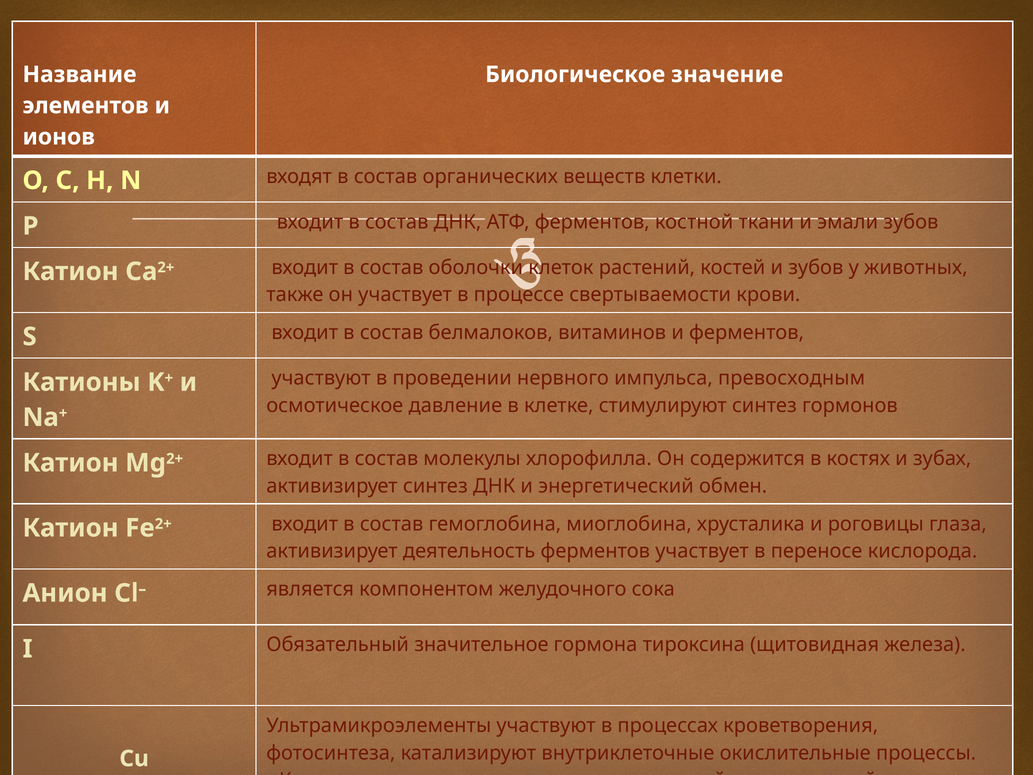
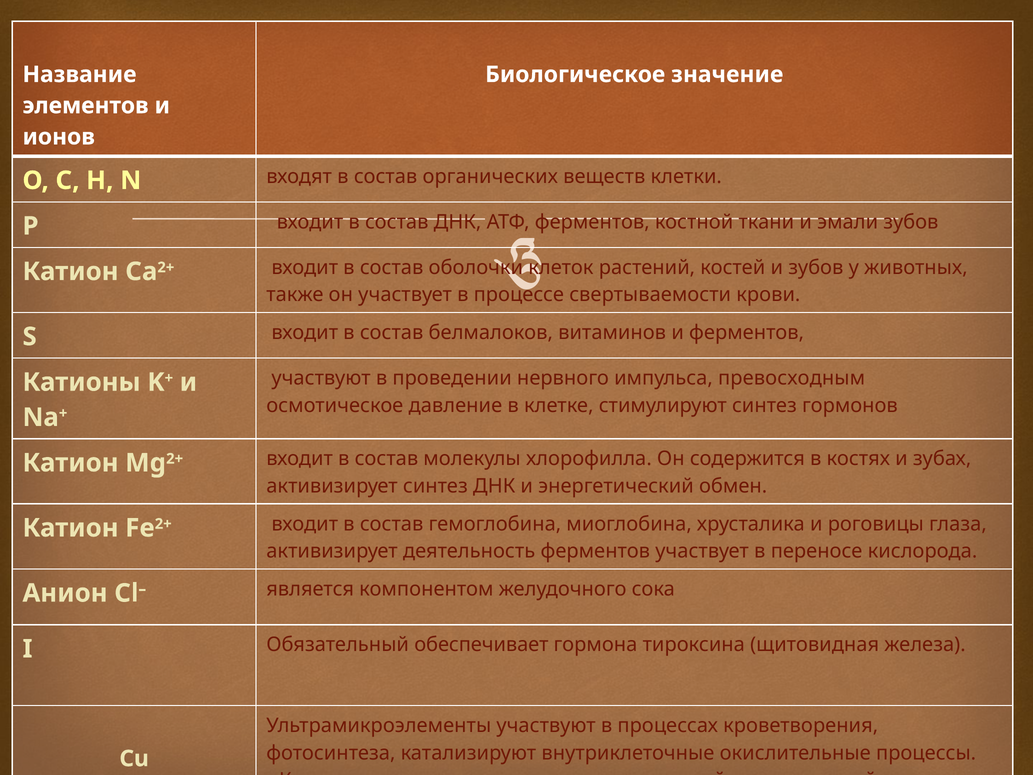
значительное: значительное -> обеспечивает
